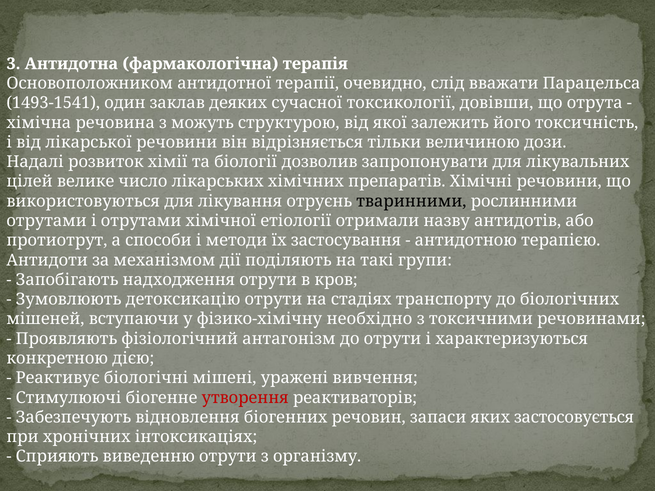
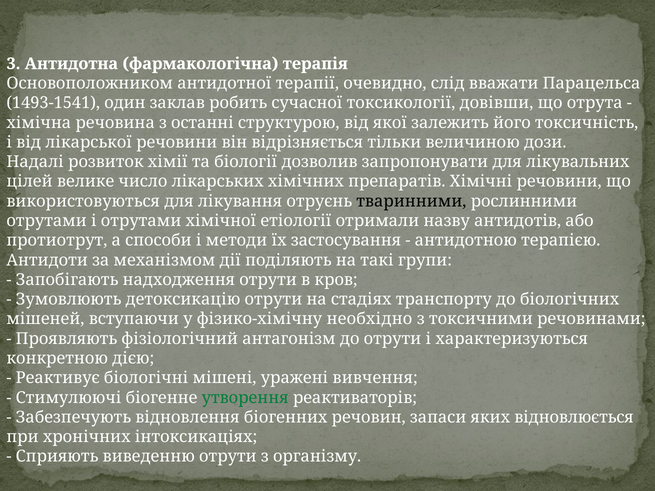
деяких: деяких -> робить
можуть: можуть -> останні
утворення colour: red -> green
застосовується: застосовується -> відновлюється
